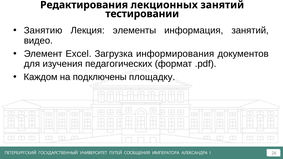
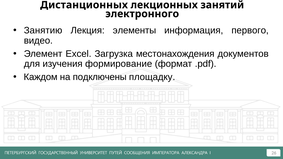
Редактирования: Редактирования -> Дистанционных
тестировании: тестировании -> электронного
информация занятий: занятий -> первого
информирования: информирования -> местонахождения
педагогических: педагогических -> формирование
